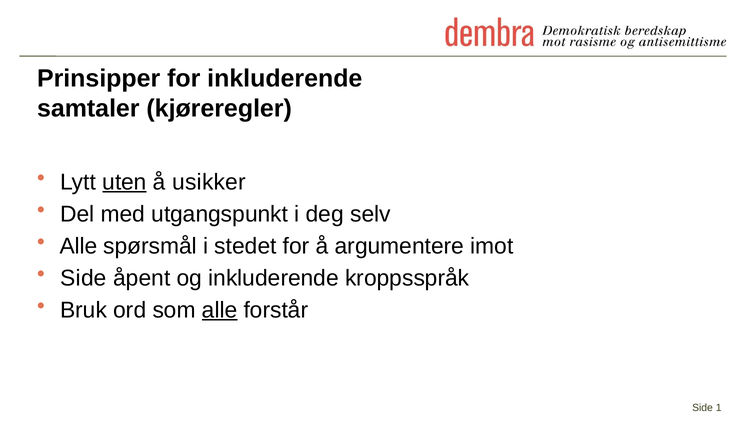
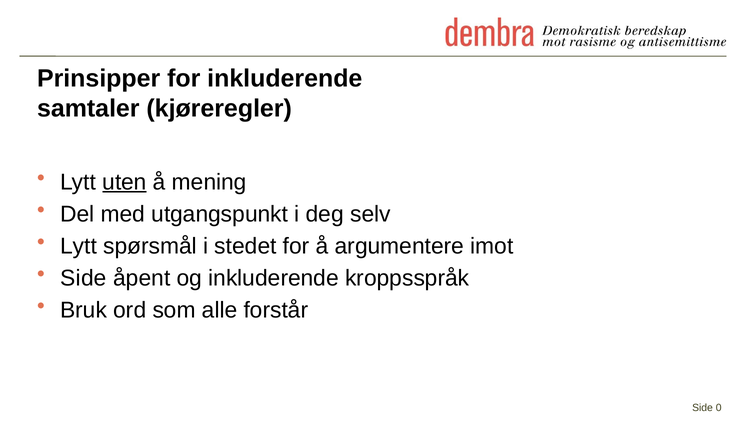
usikker: usikker -> mening
Alle at (79, 246): Alle -> Lytt
alle at (220, 310) underline: present -> none
1: 1 -> 0
